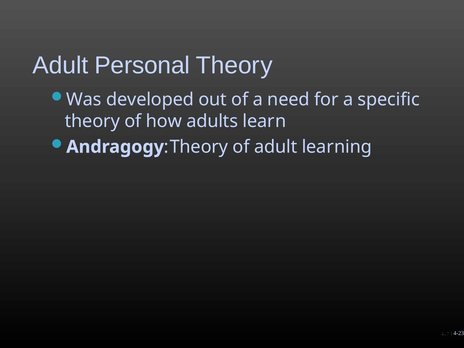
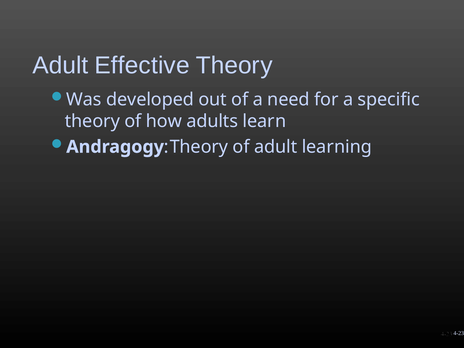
Personal: Personal -> Effective
